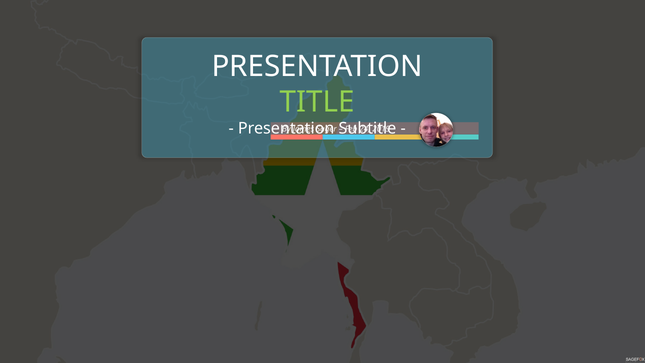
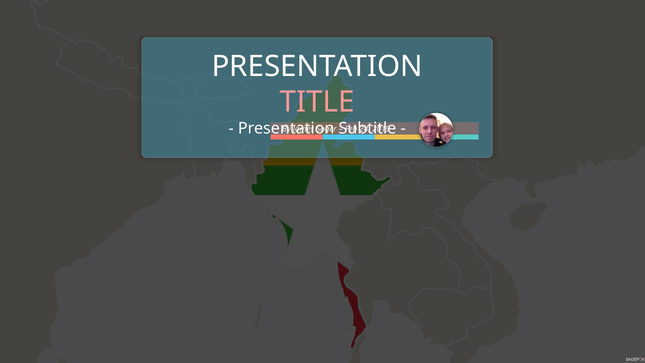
TITLE colour: light green -> pink
